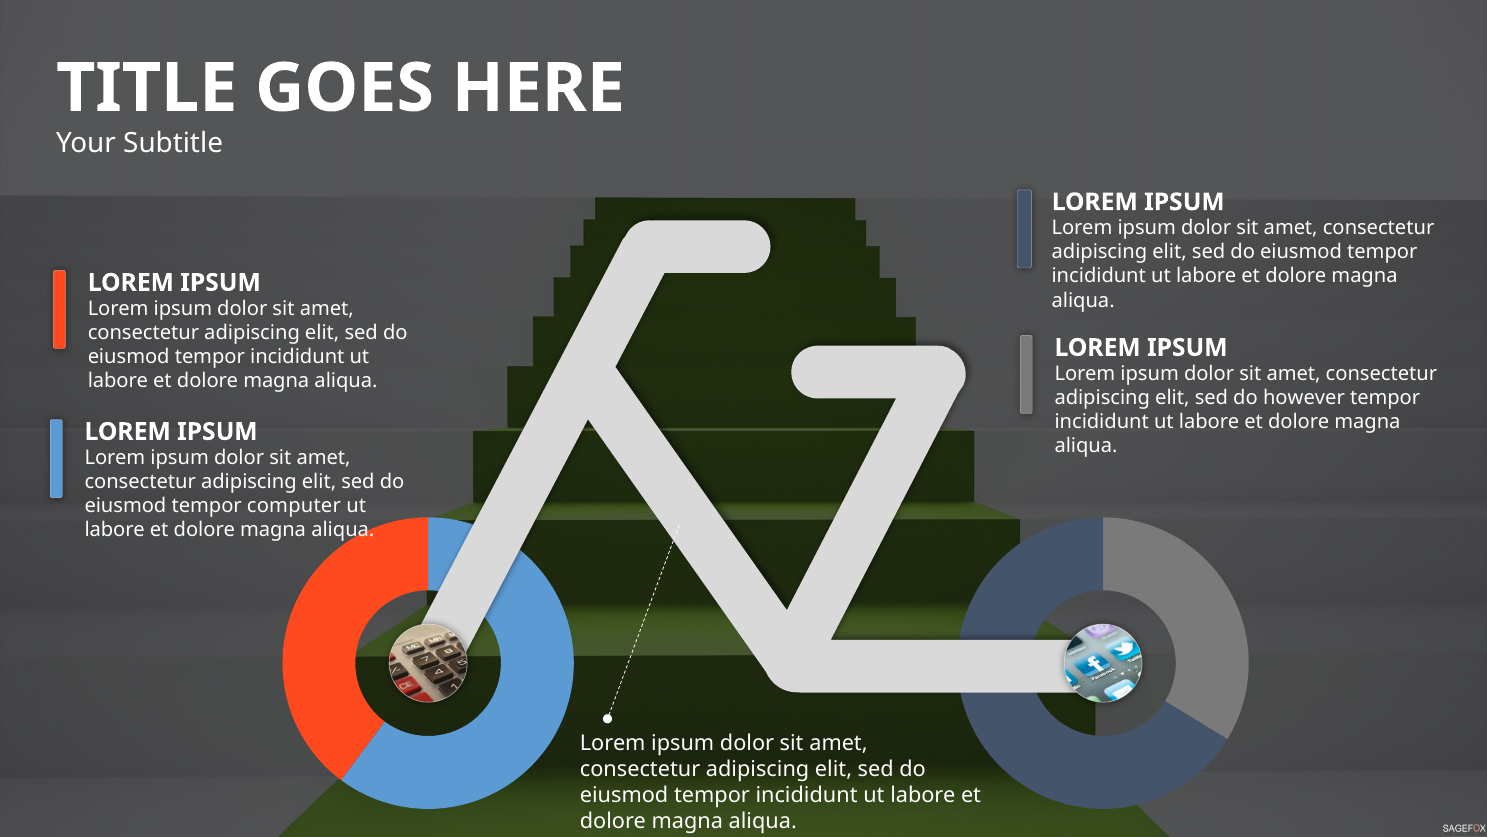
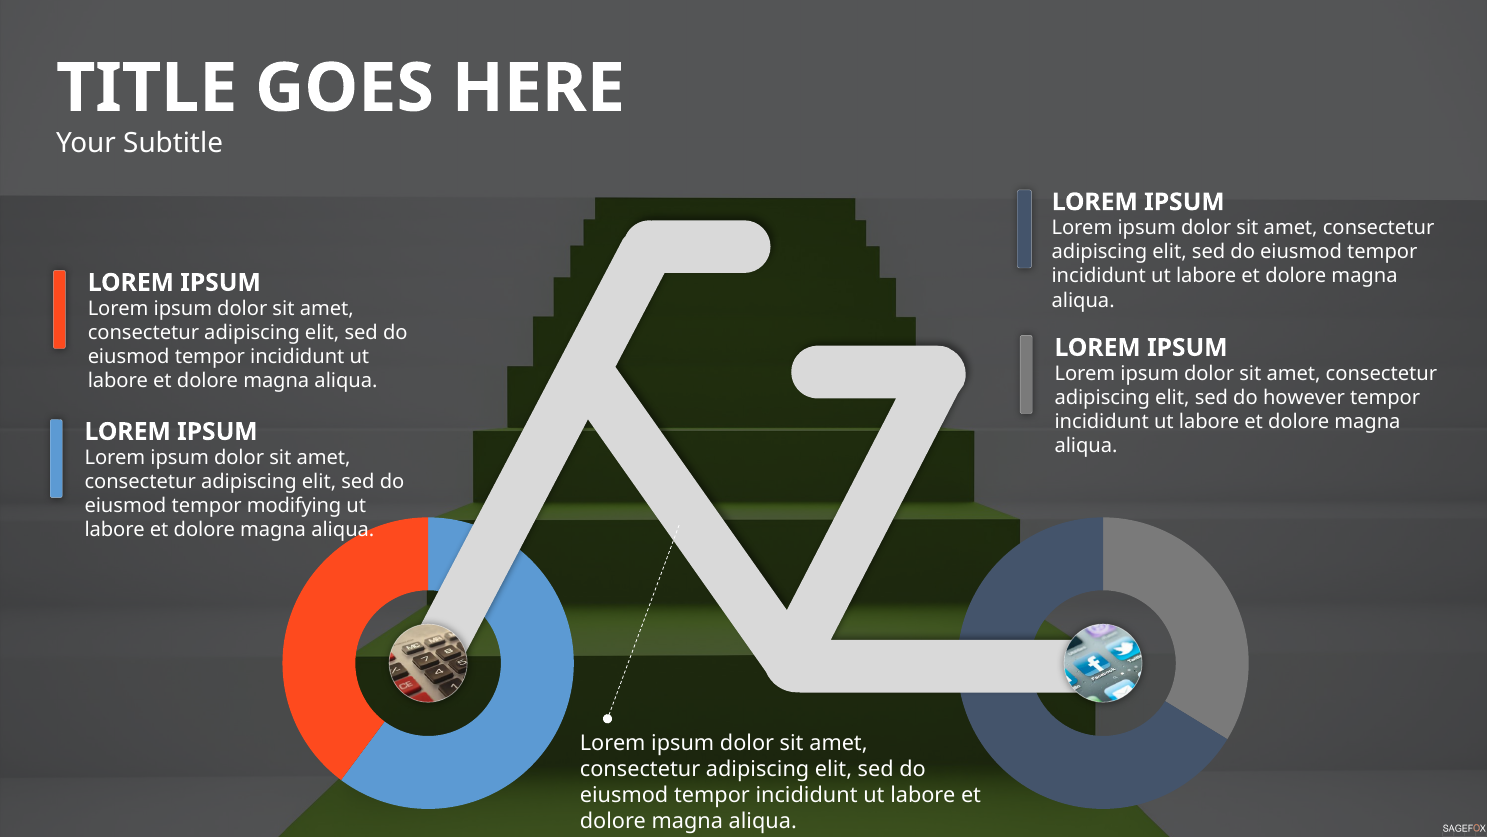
computer: computer -> modifying
